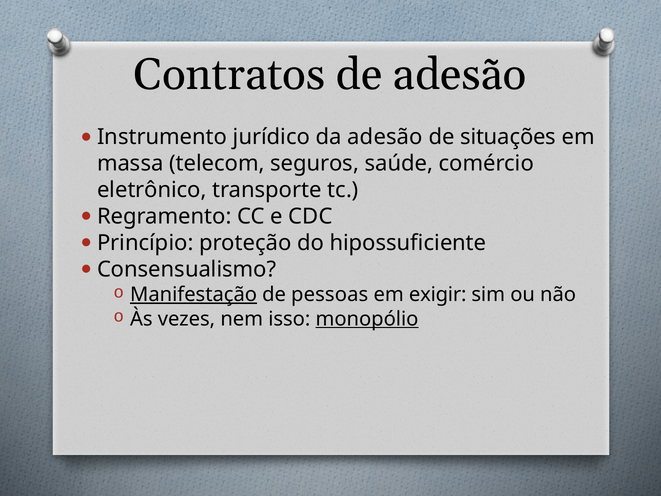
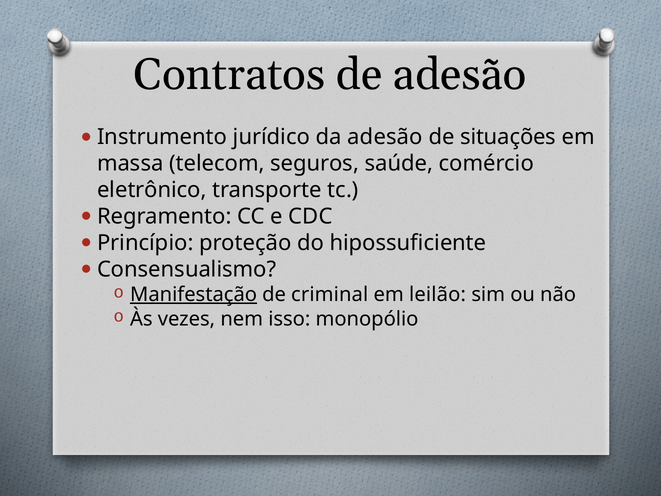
pessoas: pessoas -> criminal
exigir: exigir -> leilão
monopólio underline: present -> none
